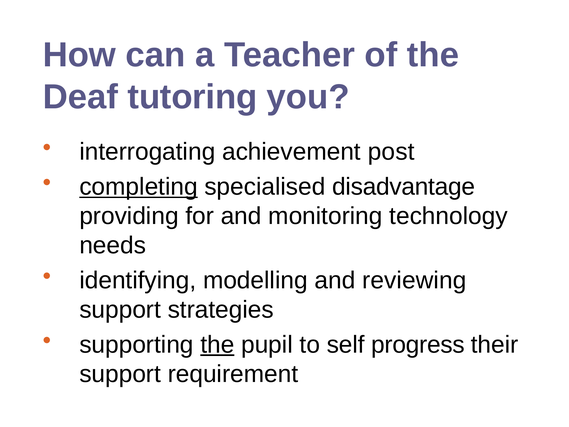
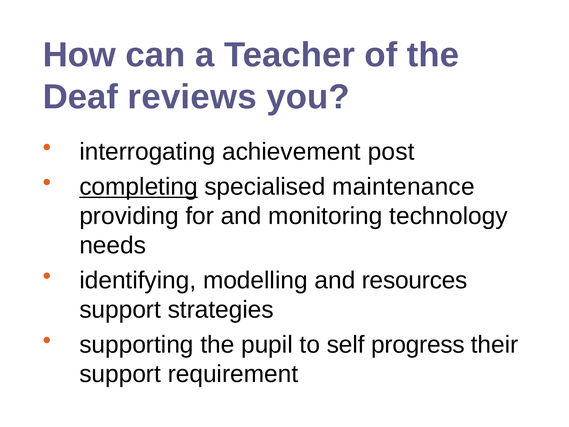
tutoring: tutoring -> reviews
disadvantage: disadvantage -> maintenance
reviewing: reviewing -> resources
the at (217, 344) underline: present -> none
